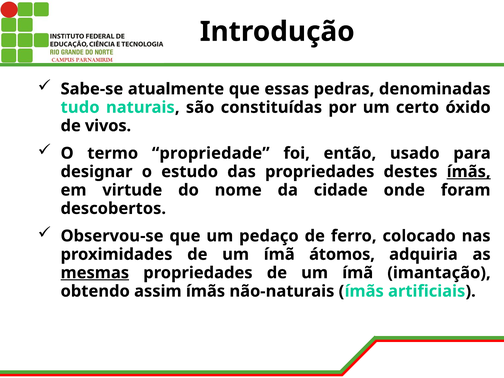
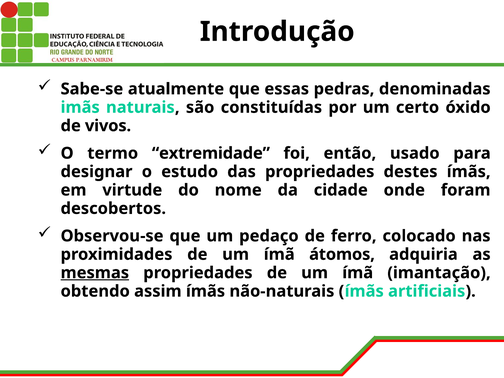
tudo: tudo -> imãs
propriedade: propriedade -> extremidade
ímãs at (469, 172) underline: present -> none
